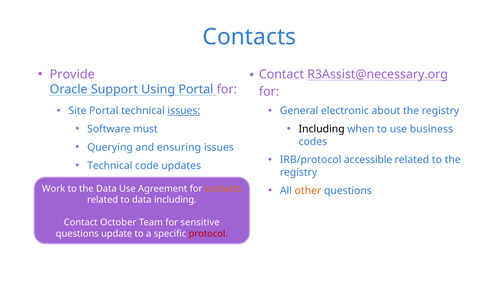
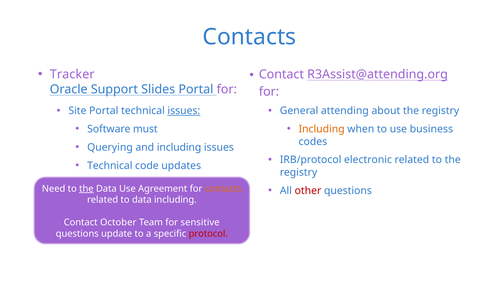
Provide: Provide -> Tracker
R3Assist@necessary.org: R3Assist@necessary.org -> R3Assist@attending.org
Using: Using -> Slides
electronic: electronic -> attending
Including at (322, 129) colour: black -> orange
and ensuring: ensuring -> including
accessible: accessible -> electronic
other colour: orange -> red
Work: Work -> Need
the at (86, 188) underline: none -> present
